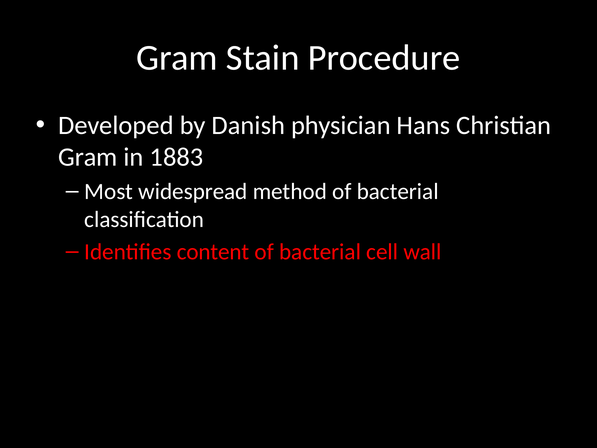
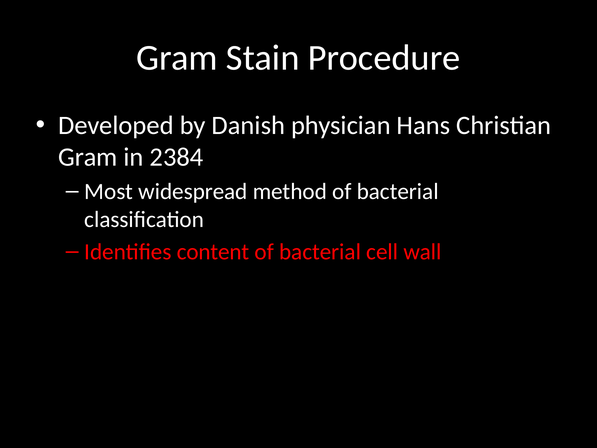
1883: 1883 -> 2384
